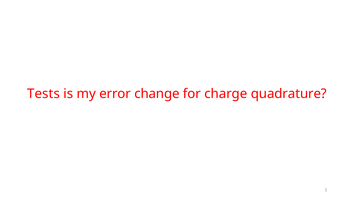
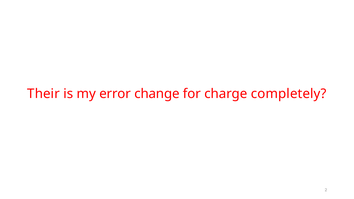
Tests: Tests -> Their
quadrature: quadrature -> completely
